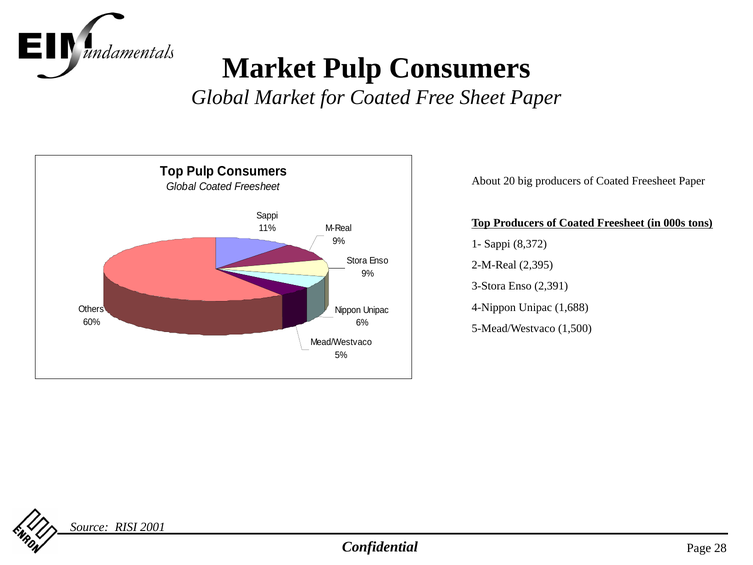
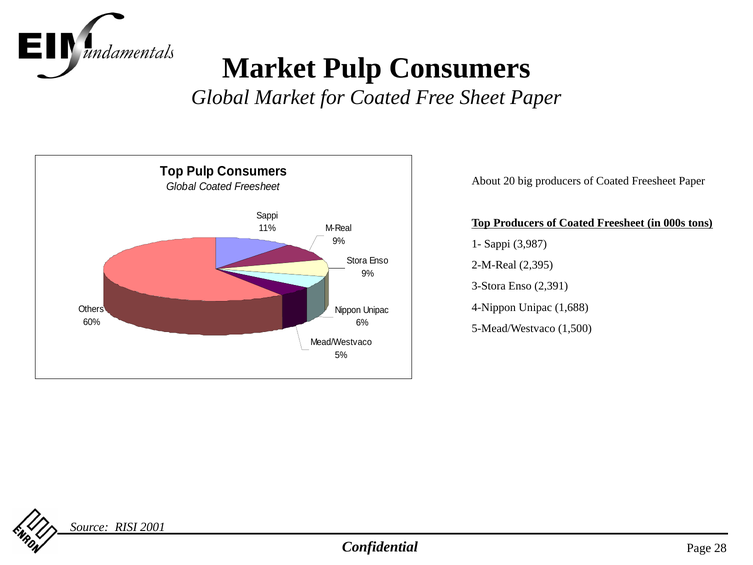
8,372: 8,372 -> 3,987
